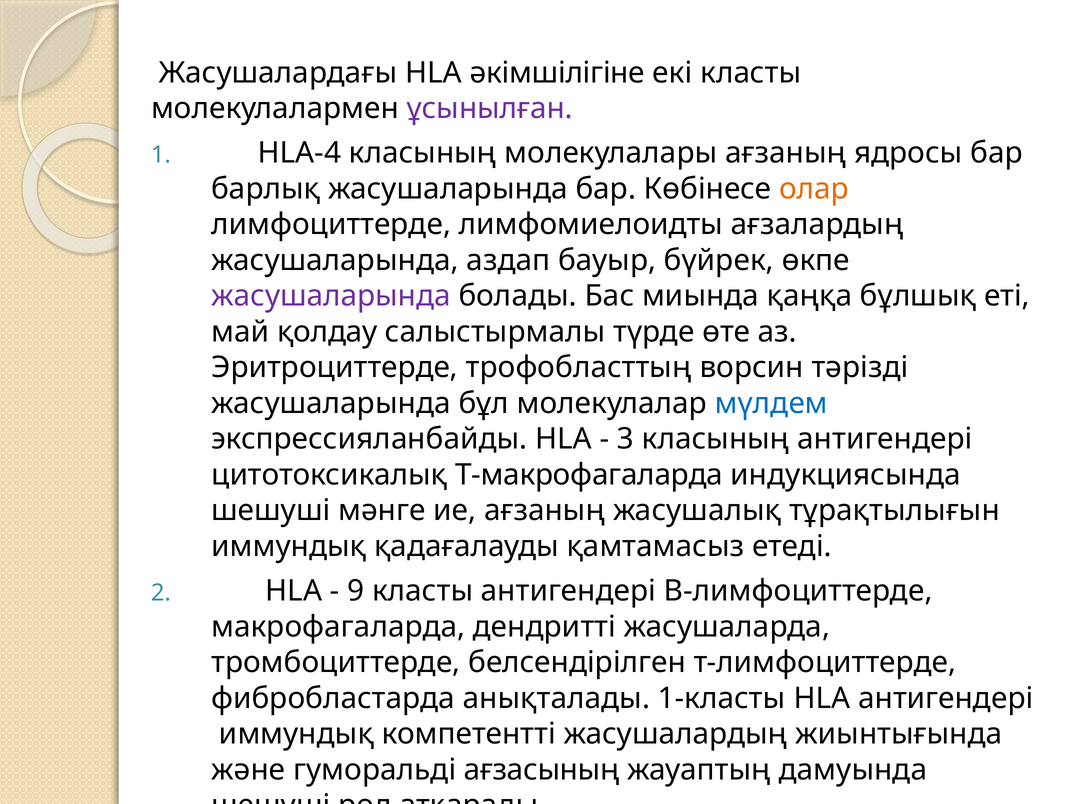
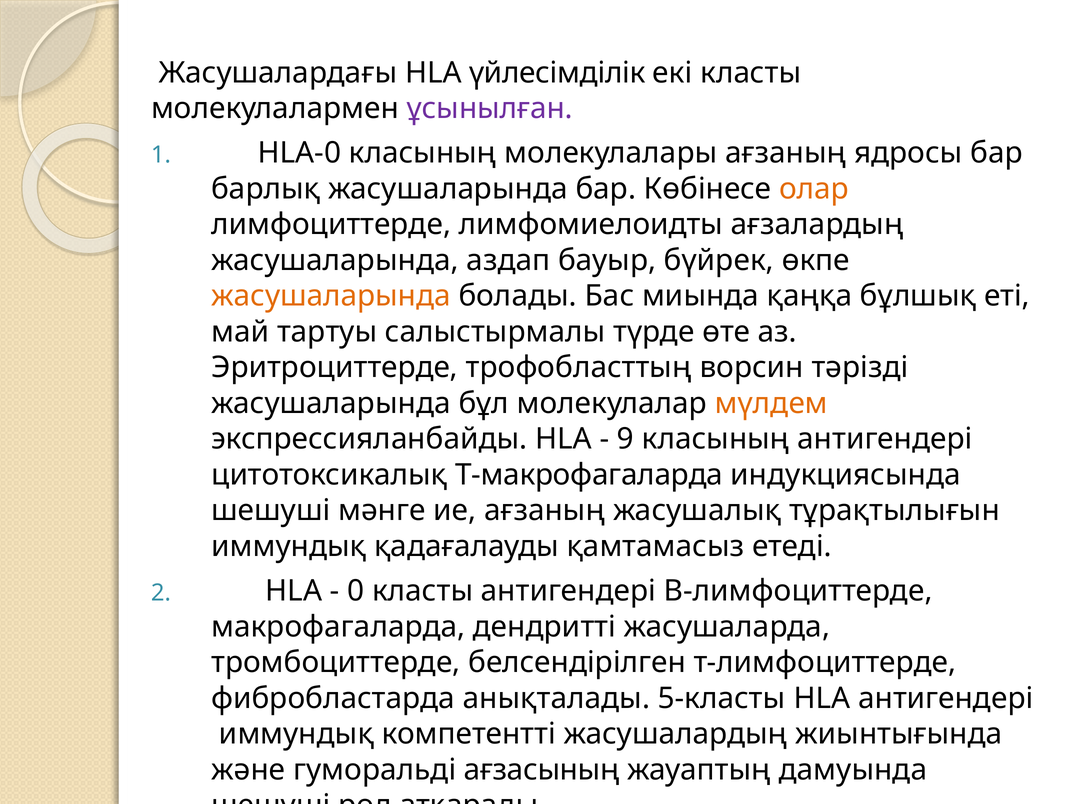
әкімшілігіне: әкімшілігіне -> үйлесімділік
HLA-4: HLA-4 -> HLA-0
жасушаларында at (331, 296) colour: purple -> orange
қолдау: қолдау -> тартуы
мүлдем colour: blue -> orange
3: 3 -> 9
9: 9 -> 0
1-класты: 1-класты -> 5-класты
